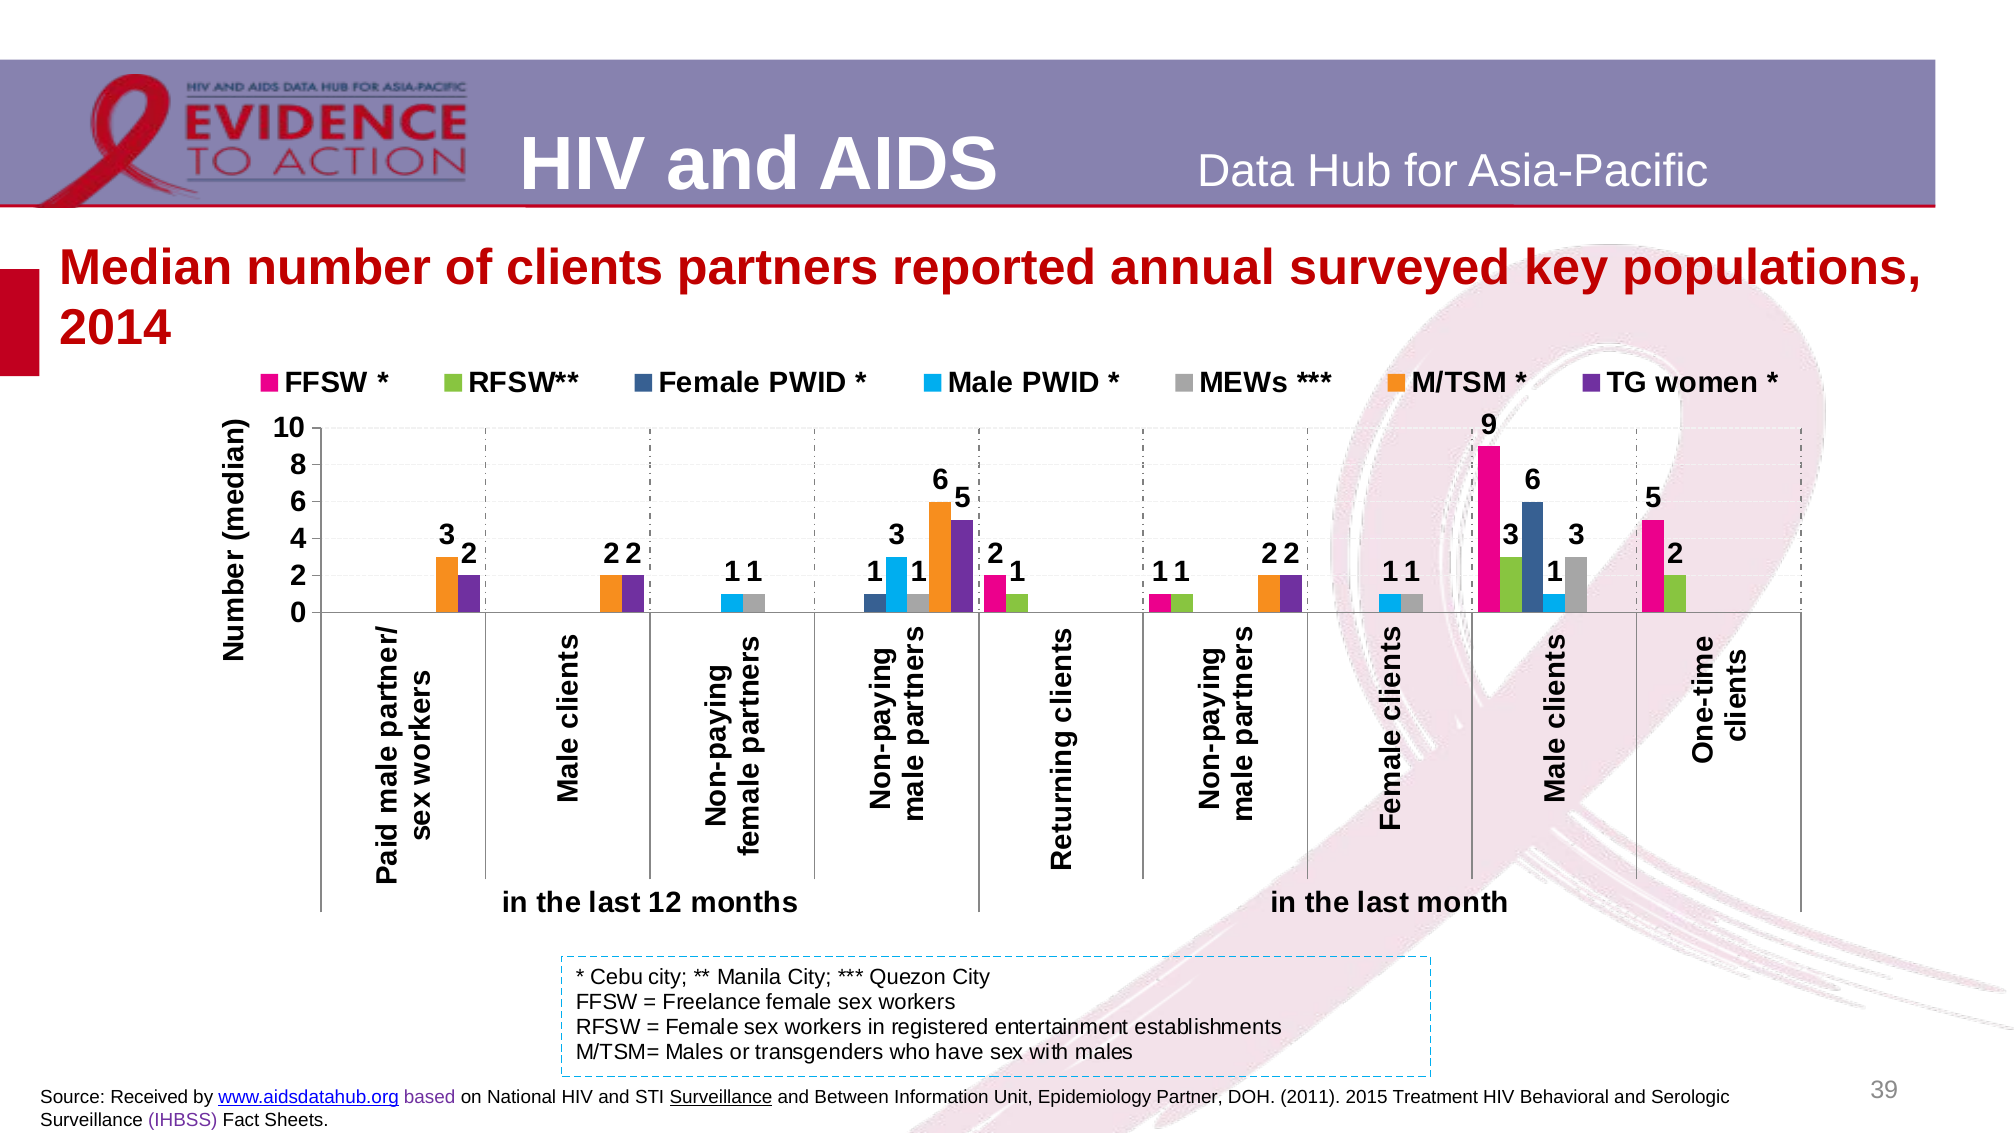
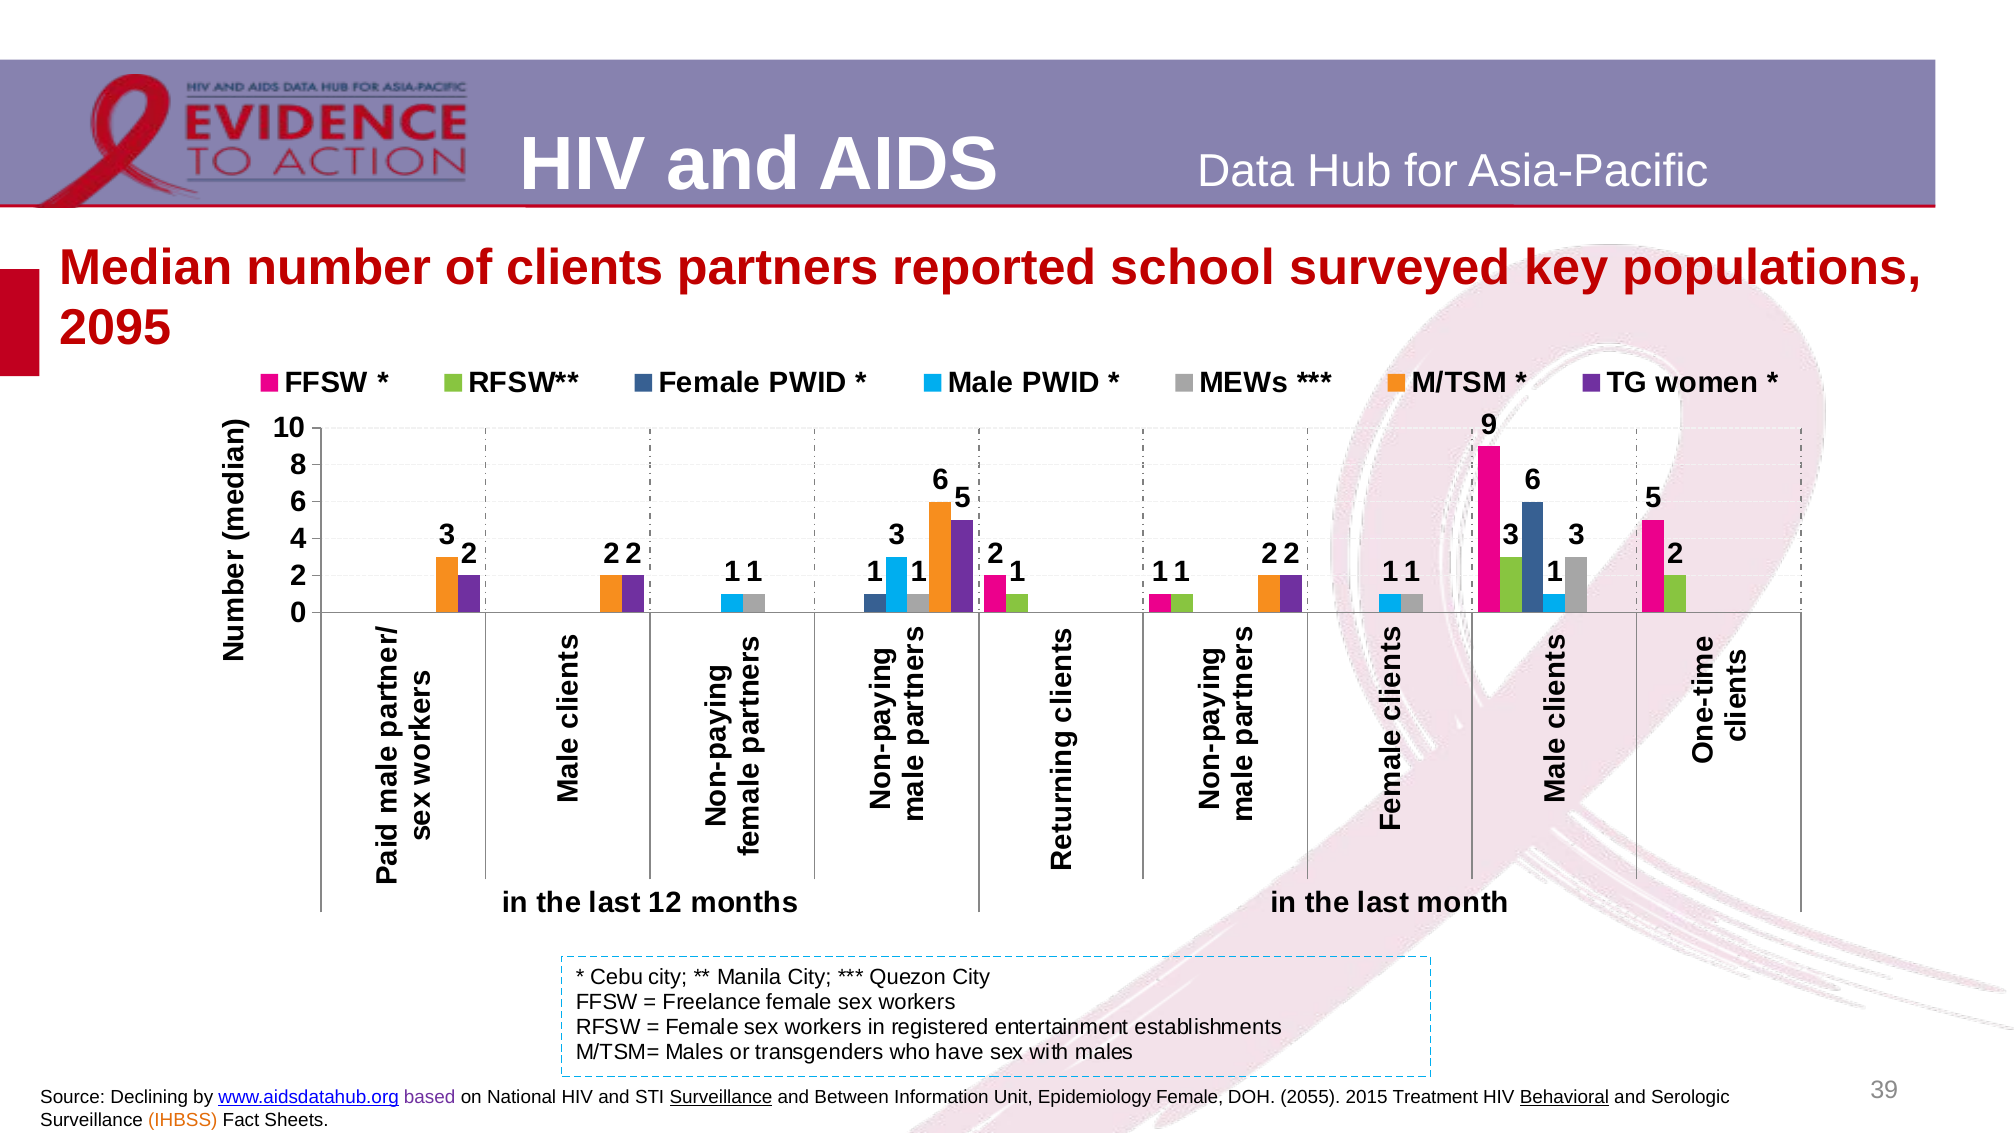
annual: annual -> school
2014: 2014 -> 2095
Received: Received -> Declining
Epidemiology Partner: Partner -> Female
2011: 2011 -> 2055
Behavioral underline: none -> present
IHBSS colour: purple -> orange
